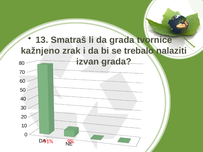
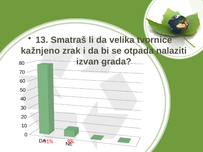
da grada: grada -> velika
trebalo: trebalo -> otpada
